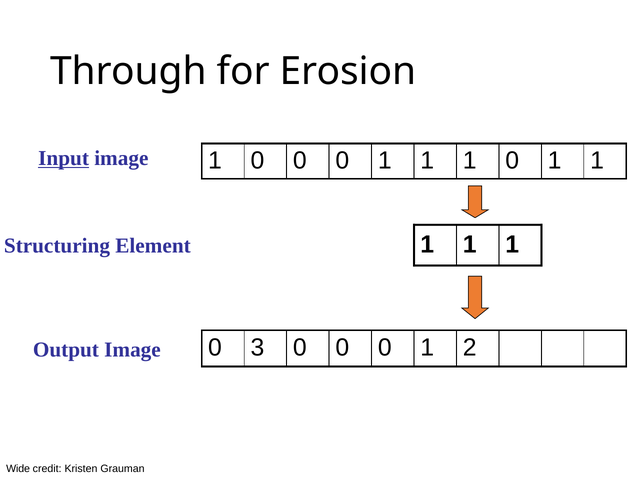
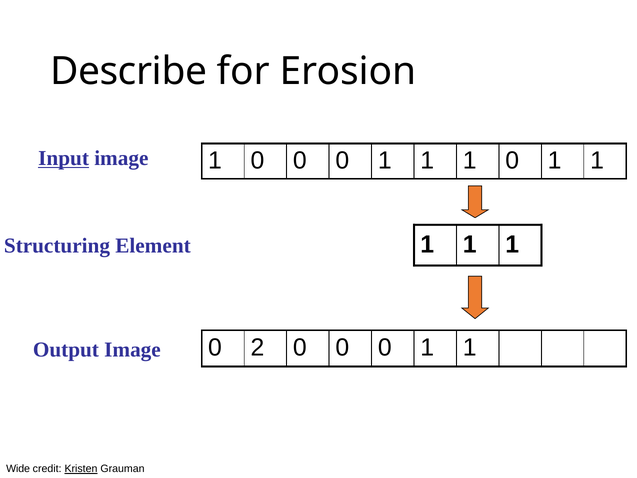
Through: Through -> Describe
3: 3 -> 2
2 at (470, 348): 2 -> 1
Kristen underline: none -> present
